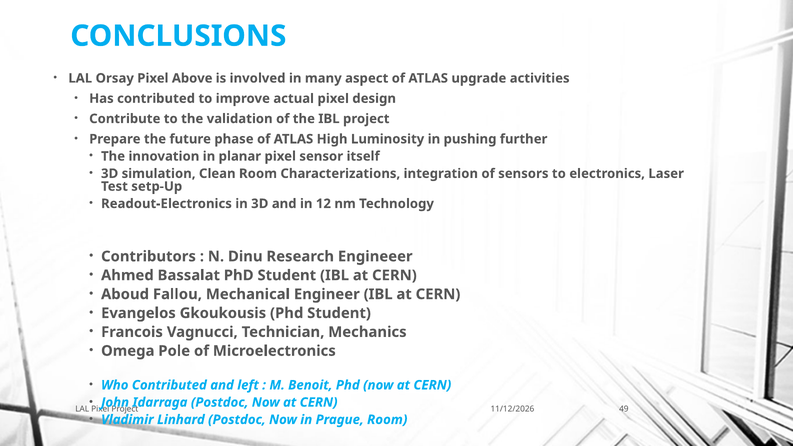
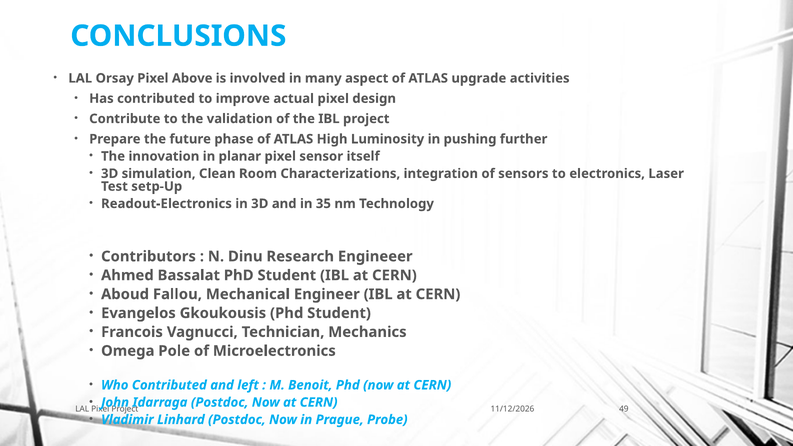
12: 12 -> 35
Prague Room: Room -> Probe
